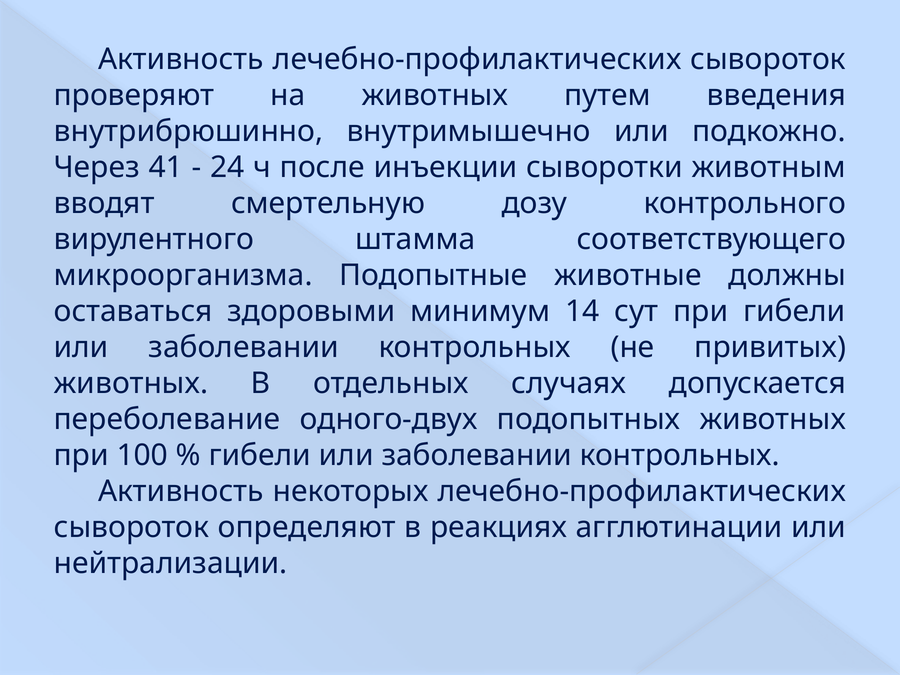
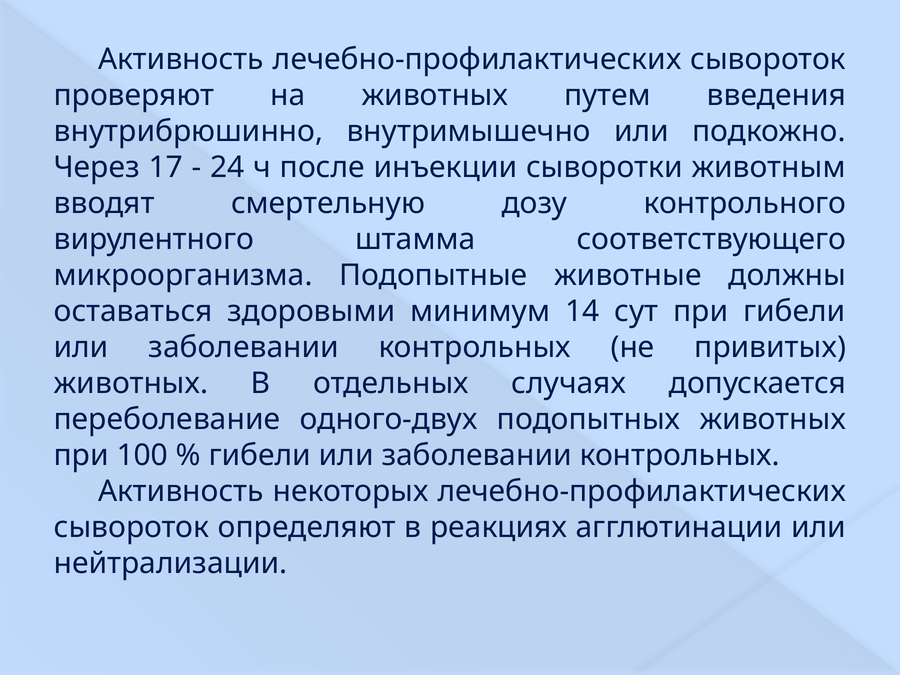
41: 41 -> 17
